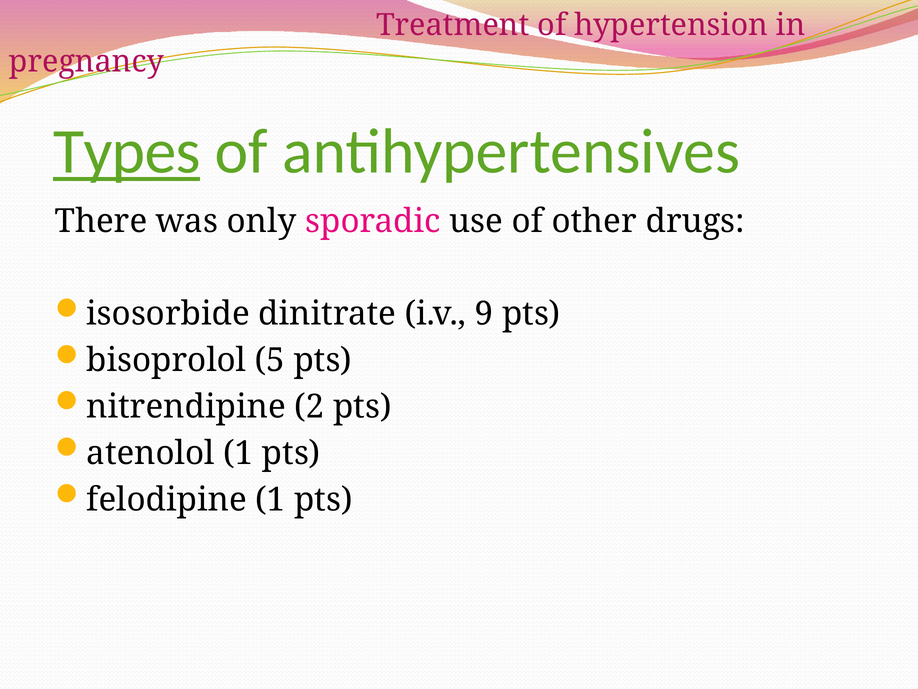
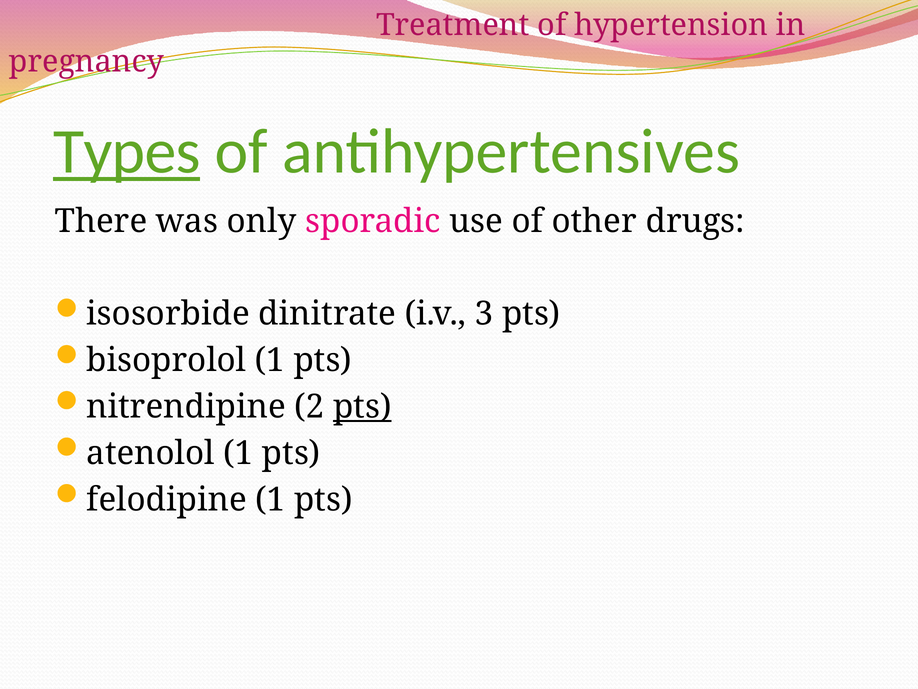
9: 9 -> 3
bisoprolol 5: 5 -> 1
pts at (362, 407) underline: none -> present
